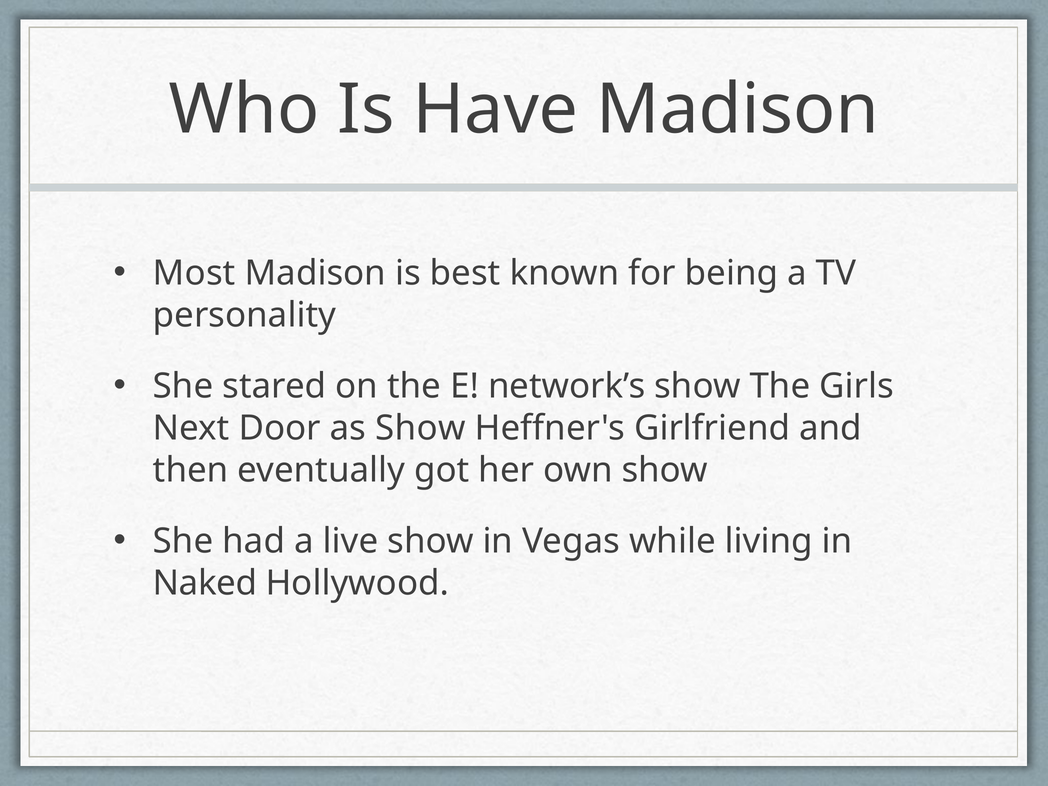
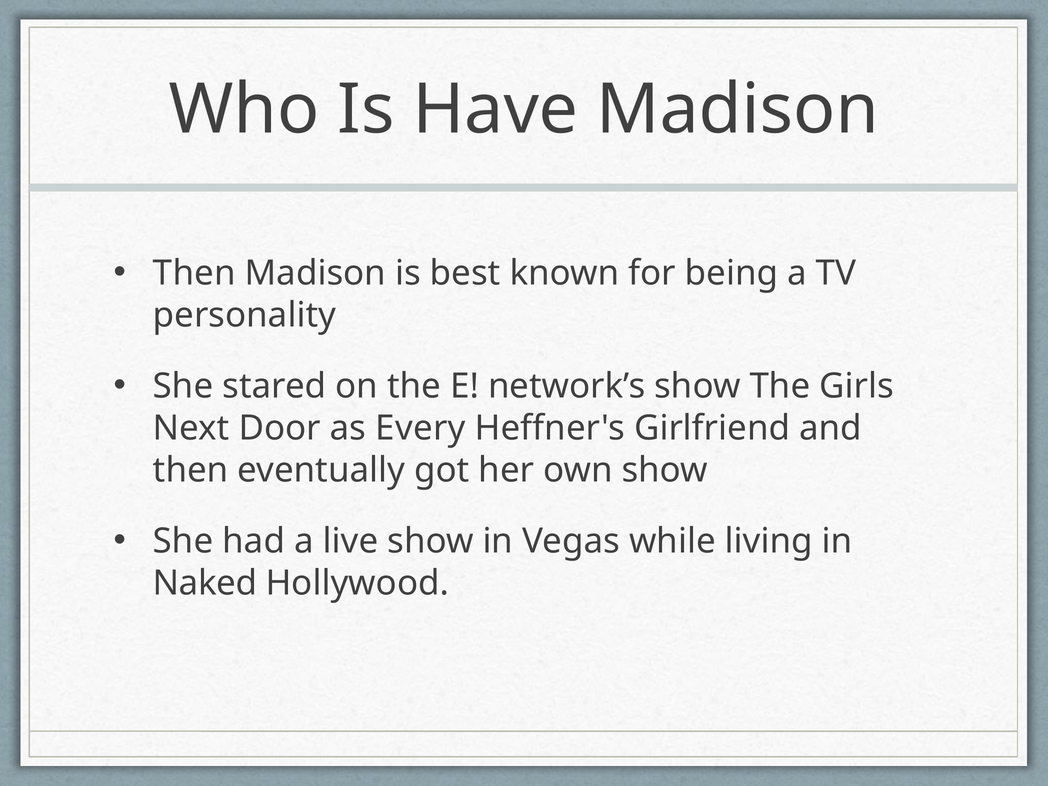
Most at (194, 273): Most -> Then
as Show: Show -> Every
